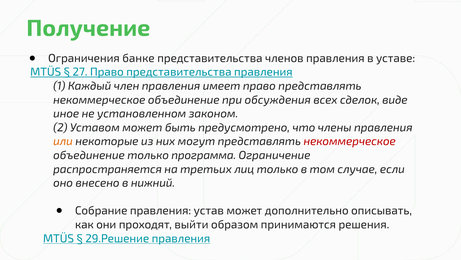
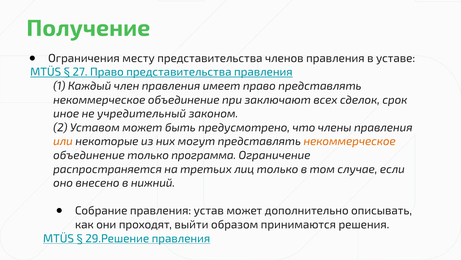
банке: банке -> месту
обсуждения: обсуждения -> заключают
виде: виде -> срок
установленном: установленном -> учредительный
некоммерческое at (350, 141) colour: red -> orange
